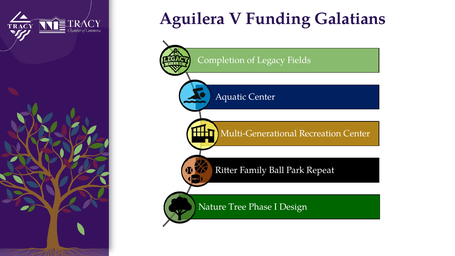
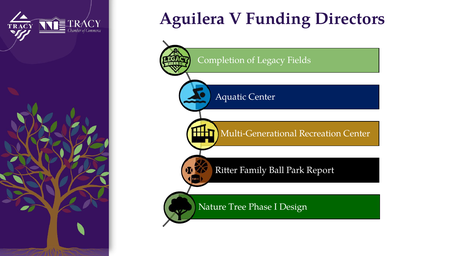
Galatians: Galatians -> Directors
Repeat: Repeat -> Report
